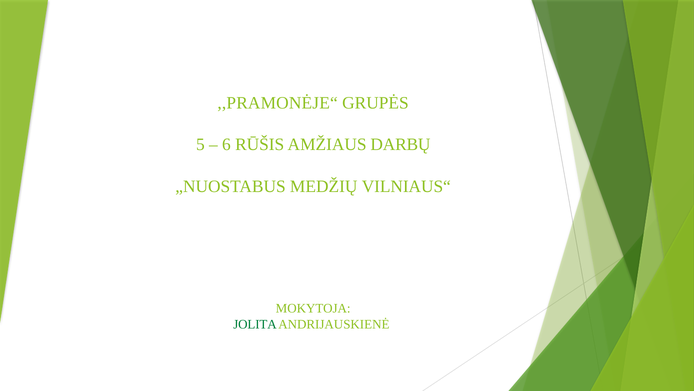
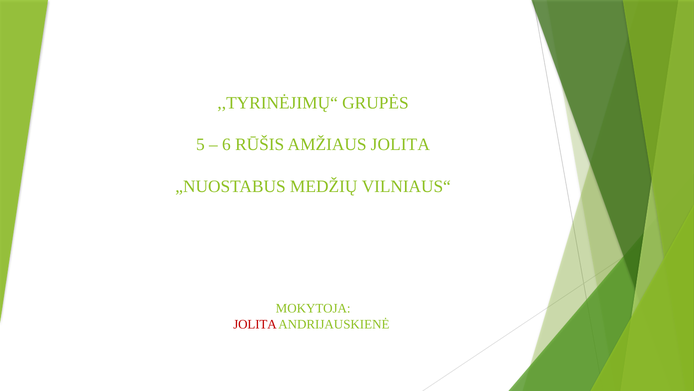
,,PRAMONĖJE“: ,,PRAMONĖJE“ -> ,,TYRINĖJIMŲ“
AMŽIAUS DARBŲ: DARBŲ -> JOLITA
JOLITA at (255, 324) colour: green -> red
